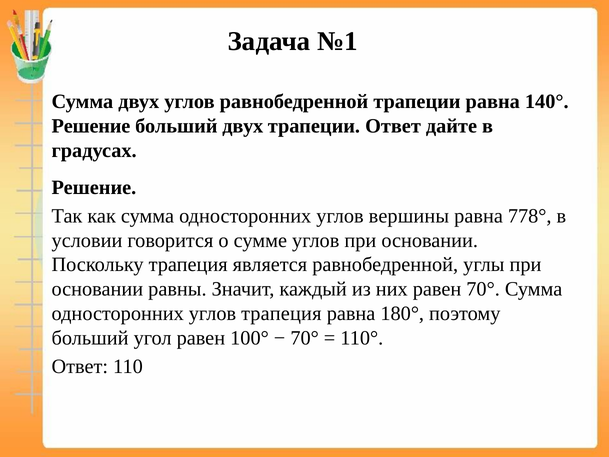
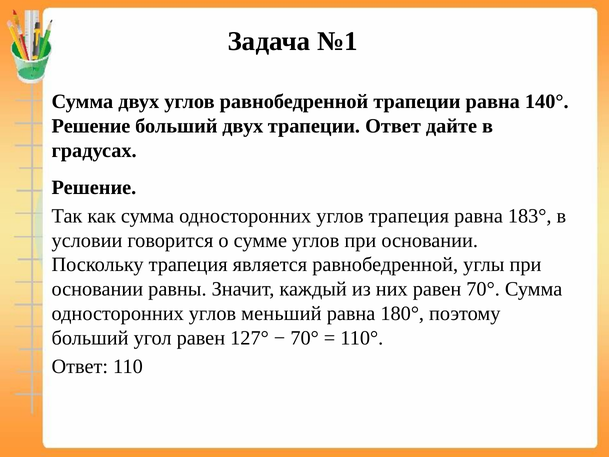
углов вершины: вершины -> трапеция
778°: 778° -> 183°
углов трапеция: трапеция -> меньший
100°: 100° -> 127°
